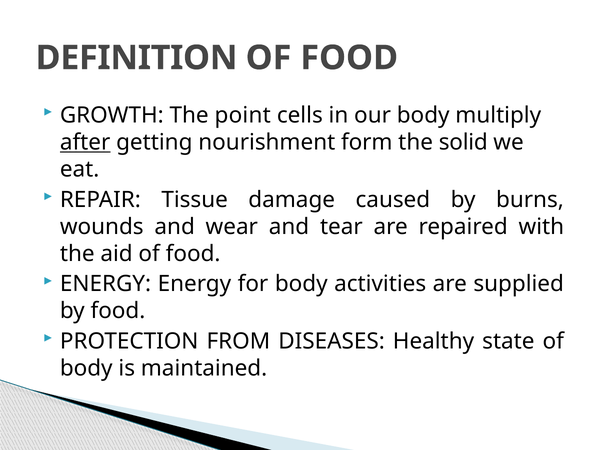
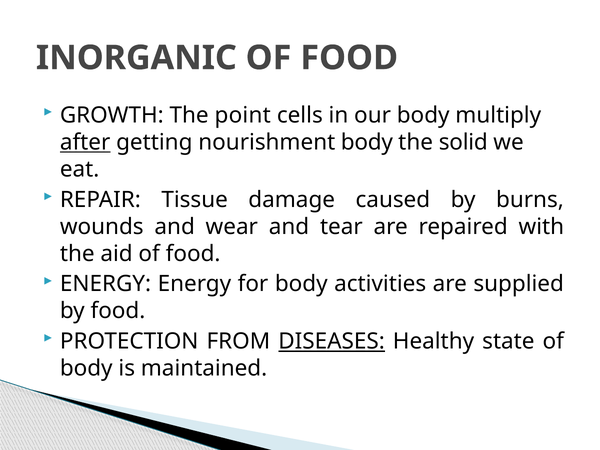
DEFINITION: DEFINITION -> INORGANIC
nourishment form: form -> body
DISEASES underline: none -> present
